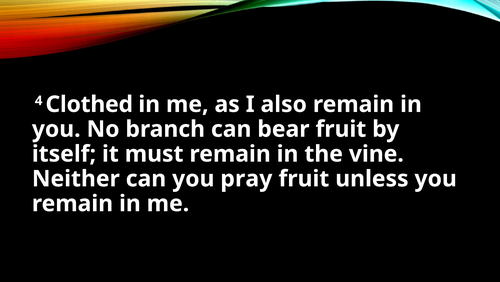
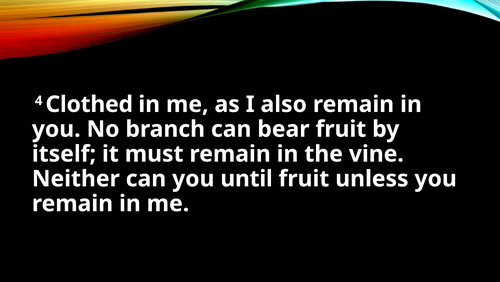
pray: pray -> until
